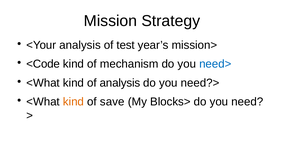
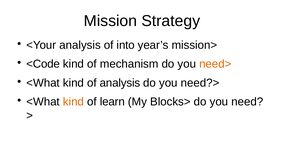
test: test -> into
need> colour: blue -> orange
save: save -> learn
